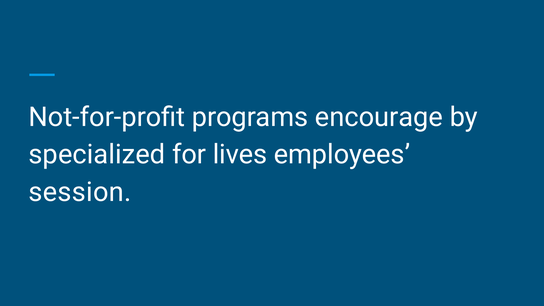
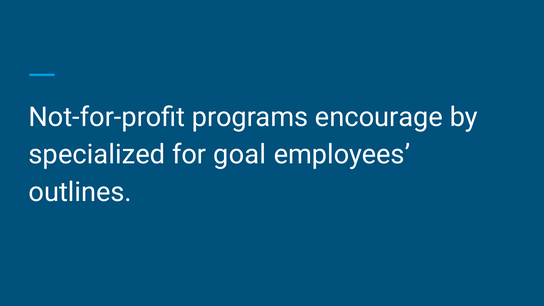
lives: lives -> goal
session: session -> outlines
